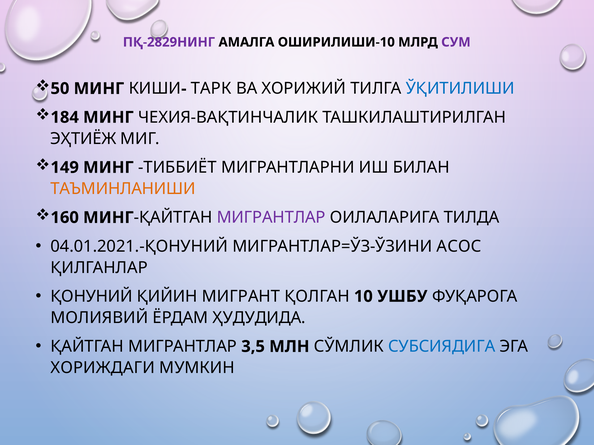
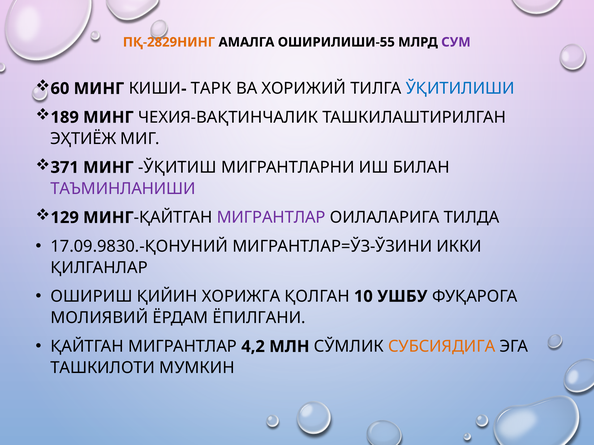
ПҚ-2829НИНГ colour: purple -> orange
ОШИРИЛИШИ-10: ОШИРИЛИШИ-10 -> ОШИРИЛИШИ-55
50: 50 -> 60
184: 184 -> 189
149: 149 -> 371
ТИББИЁТ: ТИББИЁТ -> ЎҚИТИШ
ТАЪМИНЛАНИШИ colour: orange -> purple
160: 160 -> 129
04.01.2021.-ҚОНУНИЙ: 04.01.2021.-ҚОНУНИЙ -> 17.09.9830.-ҚОНУНИЙ
АСОС: АСОС -> ИККИ
ҚОНУНИЙ: ҚОНУНИЙ -> ОШИРИШ
МИГРАНТ: МИГРАНТ -> ХОРИЖГА
ҲУДУДИДА: ҲУДУДИДА -> ЁПИЛГАНИ
3,5: 3,5 -> 4,2
СУБСИЯДИГА colour: blue -> orange
ХОРИЖДАГИ: ХОРИЖДАГИ -> ТАШКИЛОТИ
